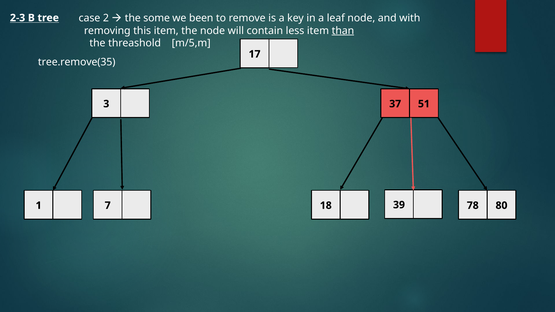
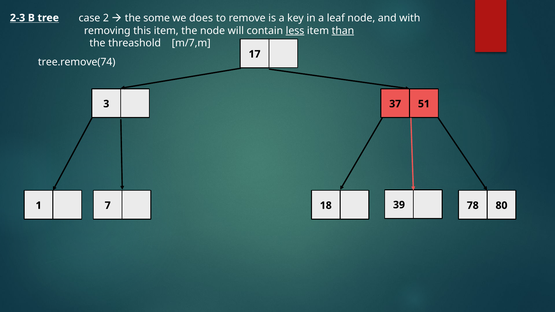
been: been -> does
less underline: none -> present
m/5,m: m/5,m -> m/7,m
tree.remove(35: tree.remove(35 -> tree.remove(74
